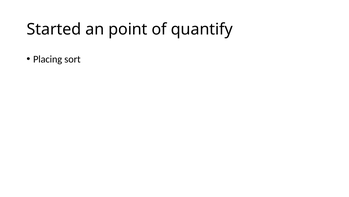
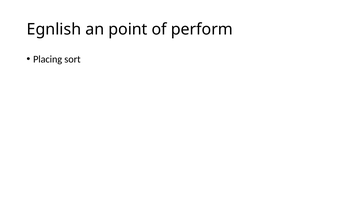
Started: Started -> Egnlish
quantify: quantify -> perform
